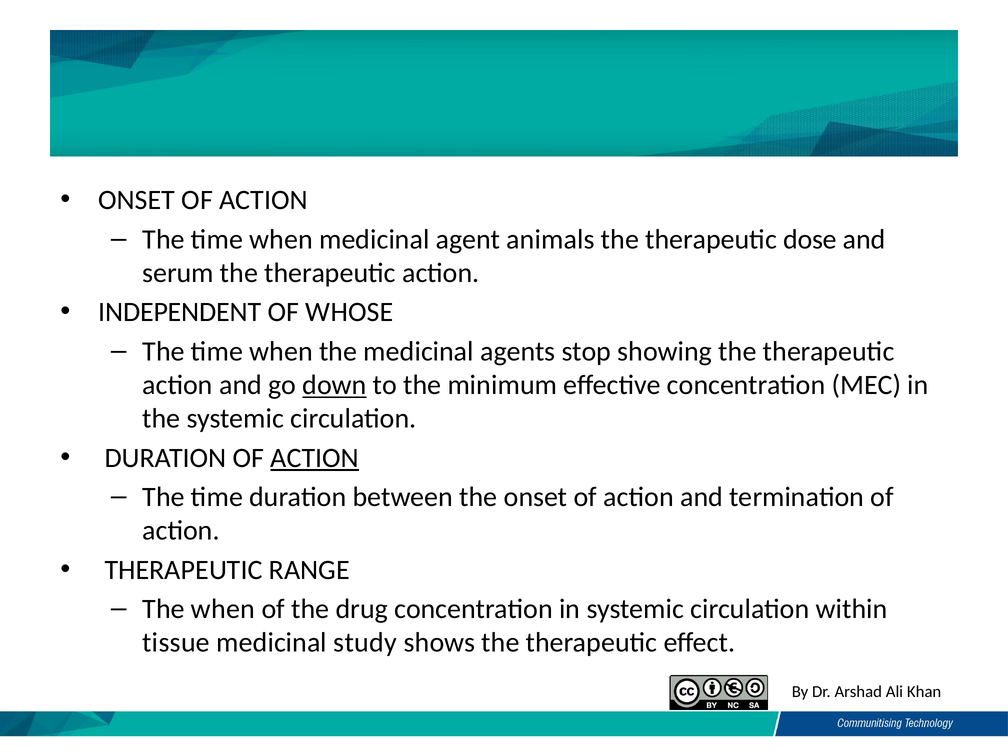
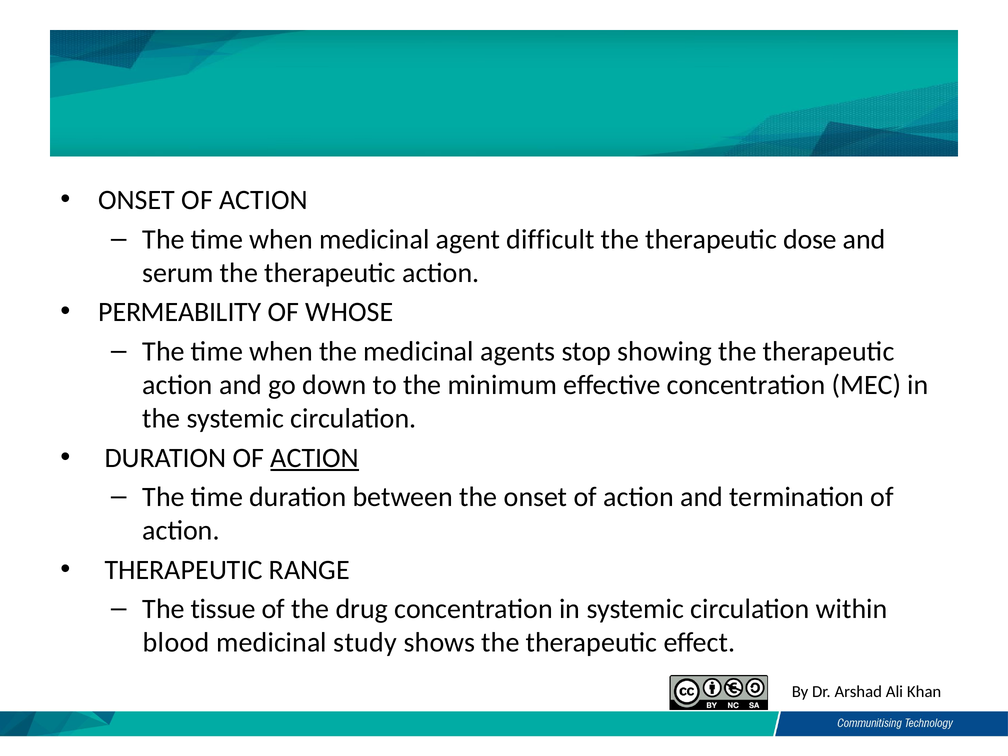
animals: animals -> difficult
INDEPENDENT: INDEPENDENT -> PERMEABILITY
down underline: present -> none
The when: when -> tissue
tissue: tissue -> blood
